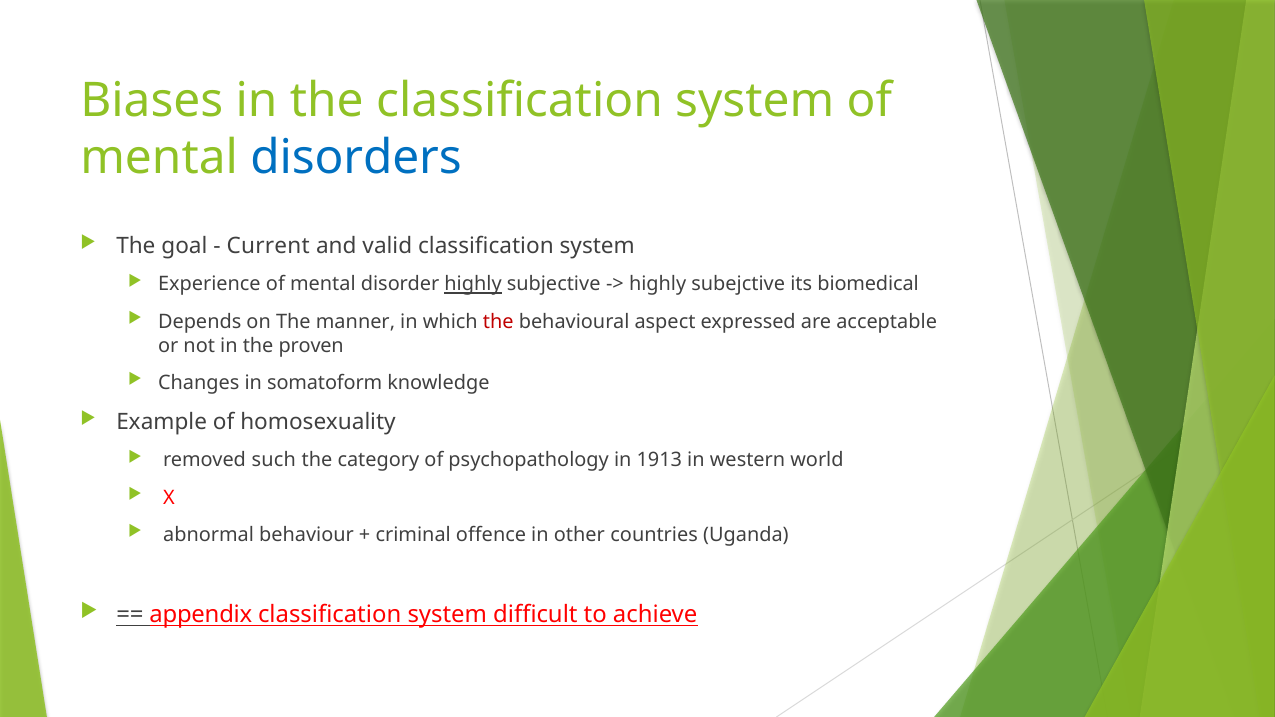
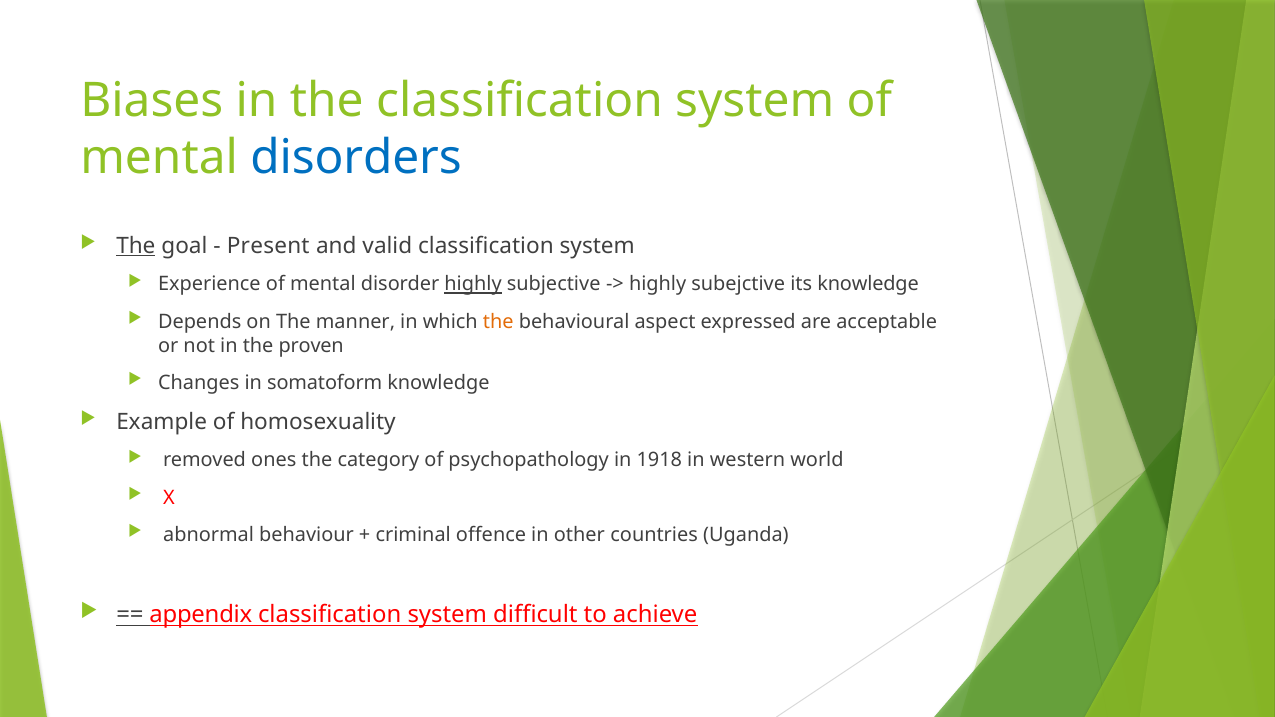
The at (136, 246) underline: none -> present
Current: Current -> Present
its biomedical: biomedical -> knowledge
the at (498, 322) colour: red -> orange
such: such -> ones
1913: 1913 -> 1918
